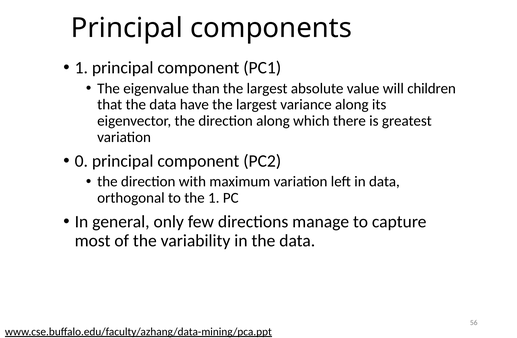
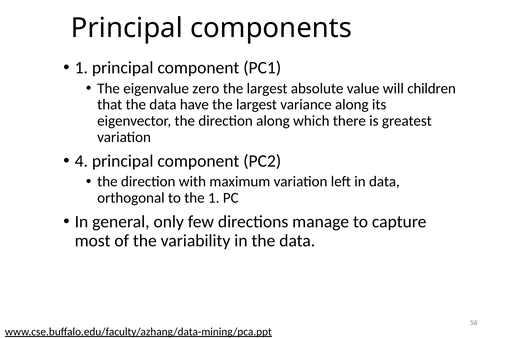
than: than -> zero
0: 0 -> 4
